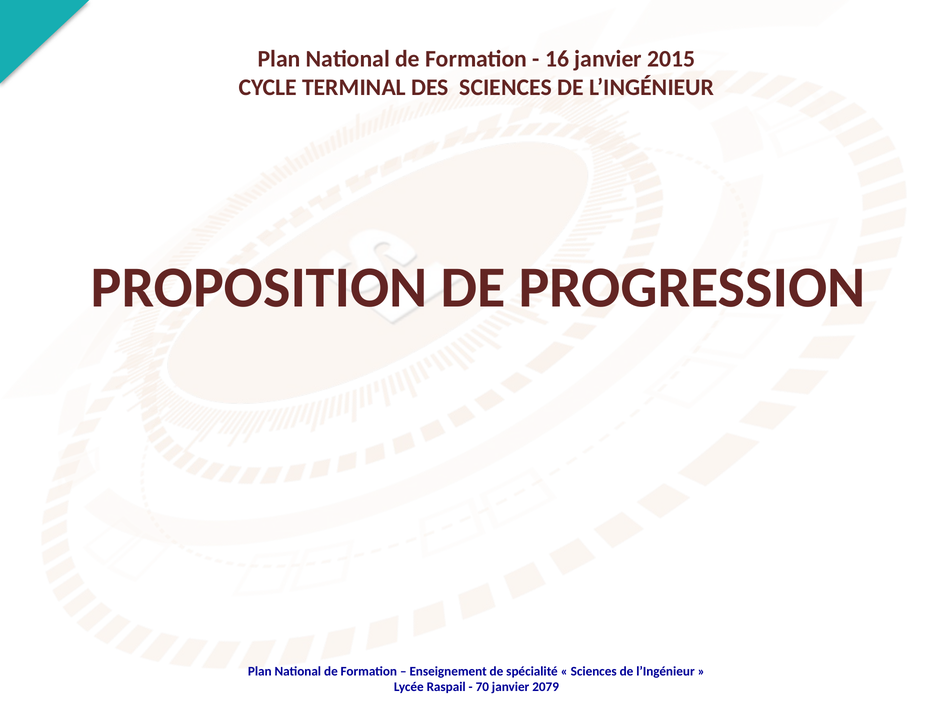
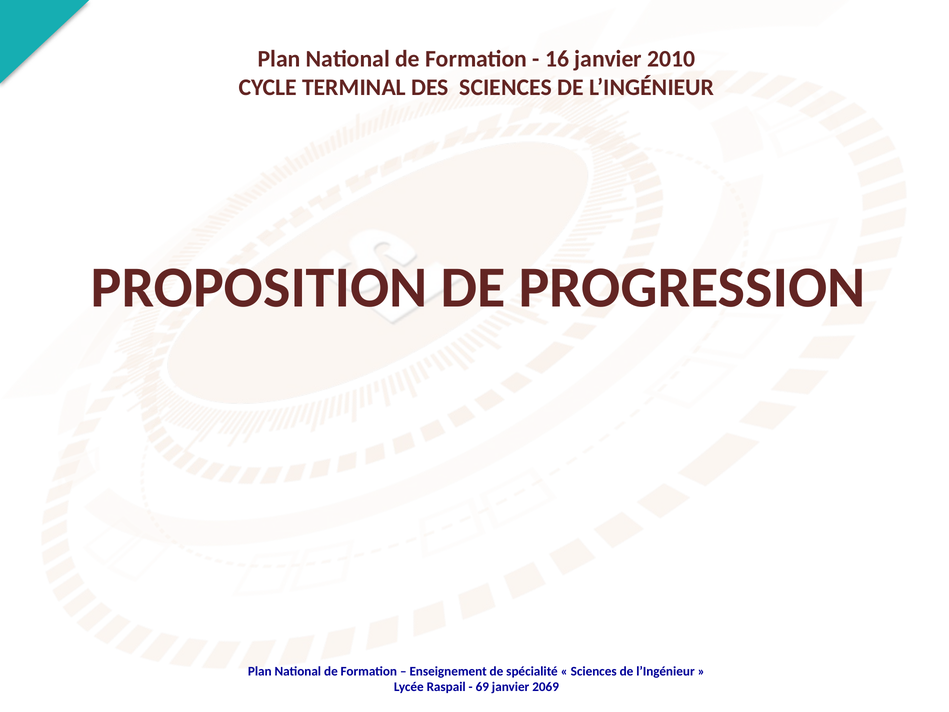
2015: 2015 -> 2010
70: 70 -> 69
2079: 2079 -> 2069
